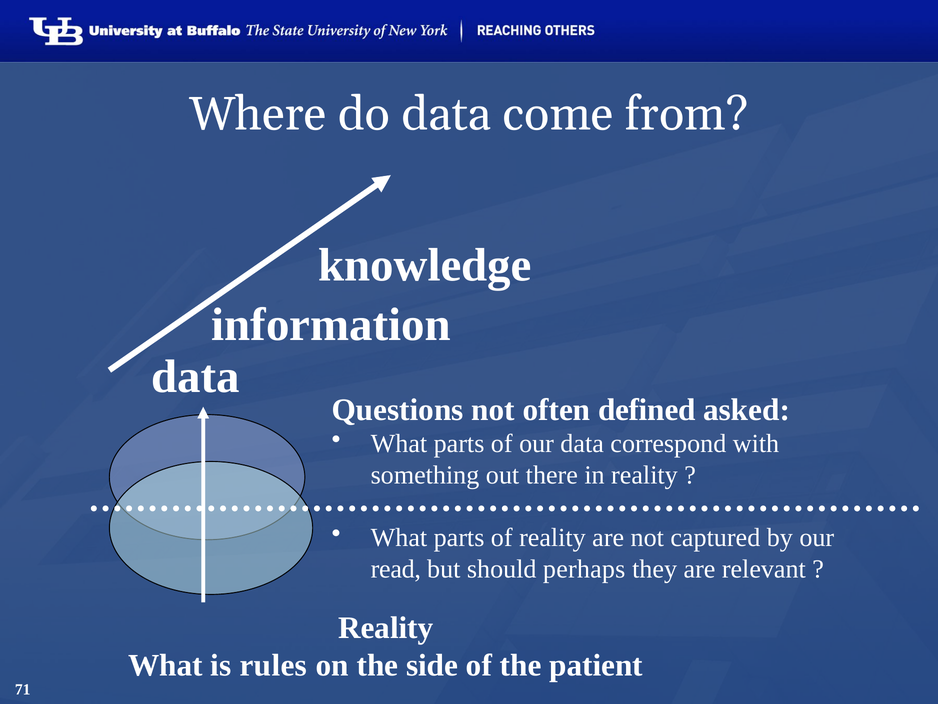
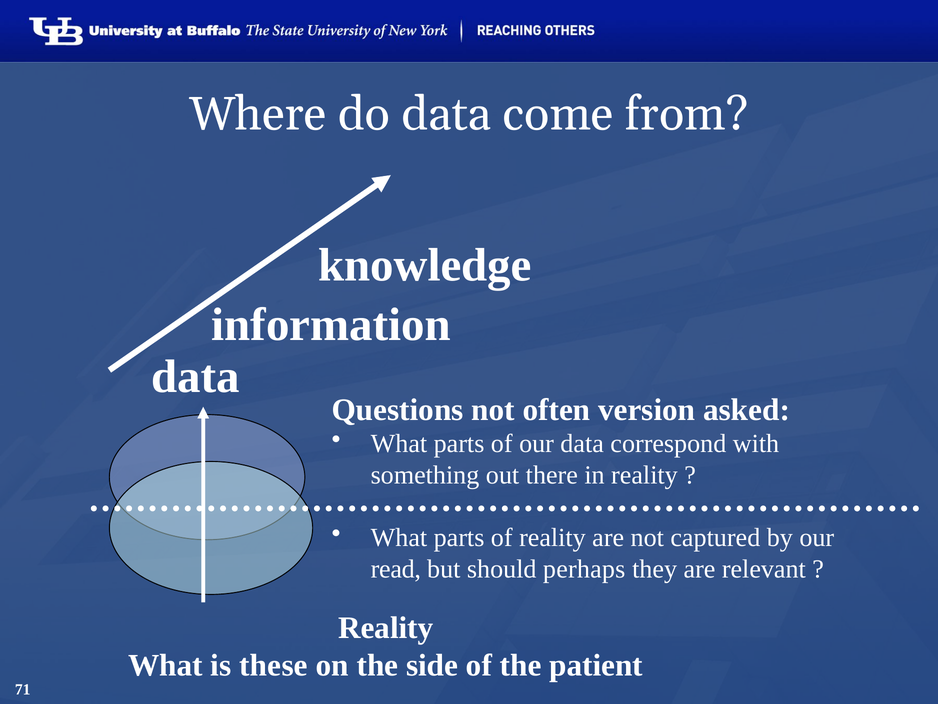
defined: defined -> version
rules: rules -> these
